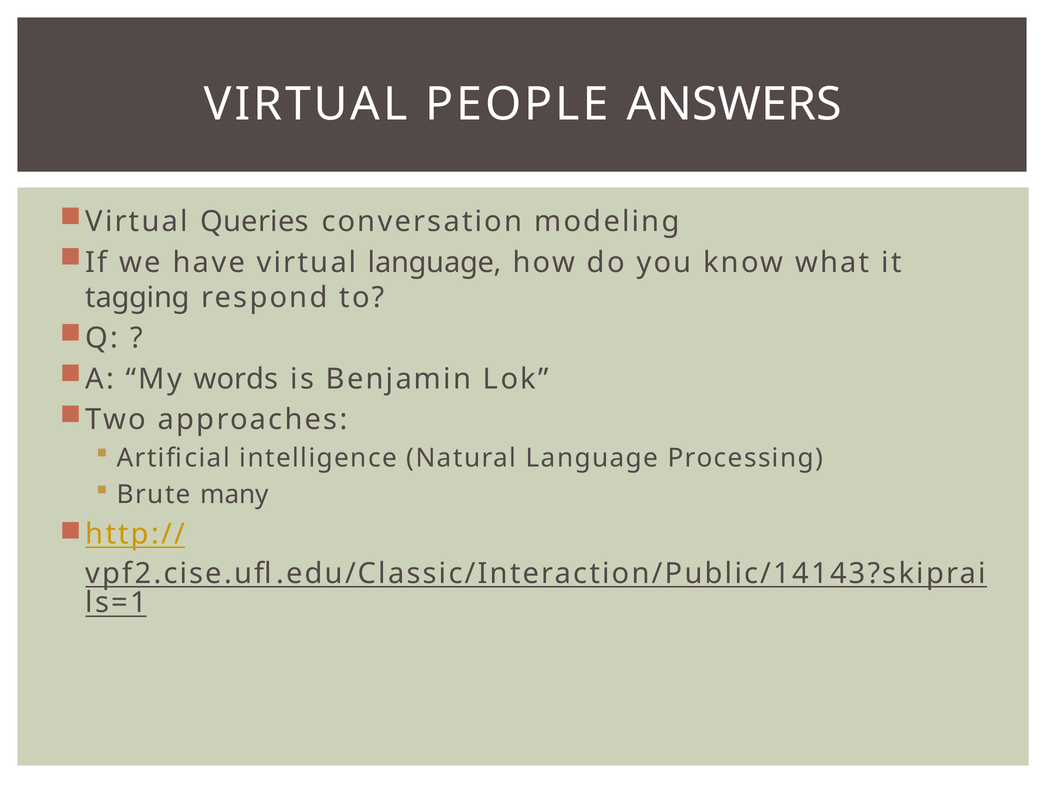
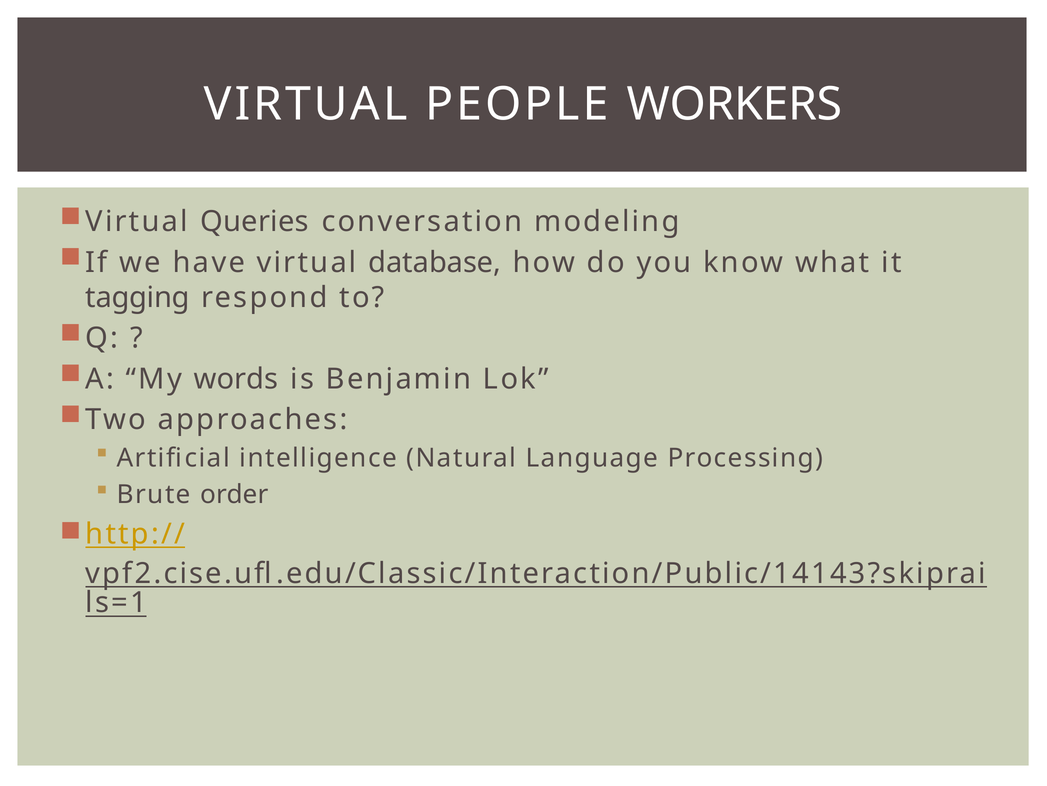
ANSWERS: ANSWERS -> WORKERS
virtual language: language -> database
many: many -> order
